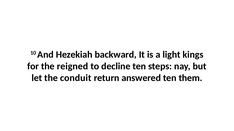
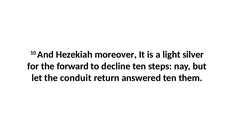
backward: backward -> moreover
kings: kings -> silver
reigned: reigned -> forward
